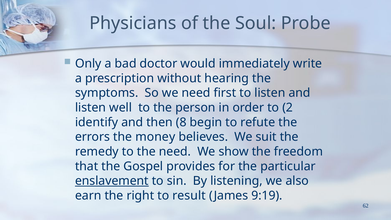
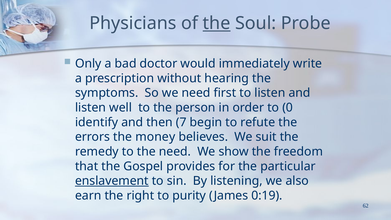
the at (217, 23) underline: none -> present
2: 2 -> 0
8: 8 -> 7
result: result -> purity
9:19: 9:19 -> 0:19
